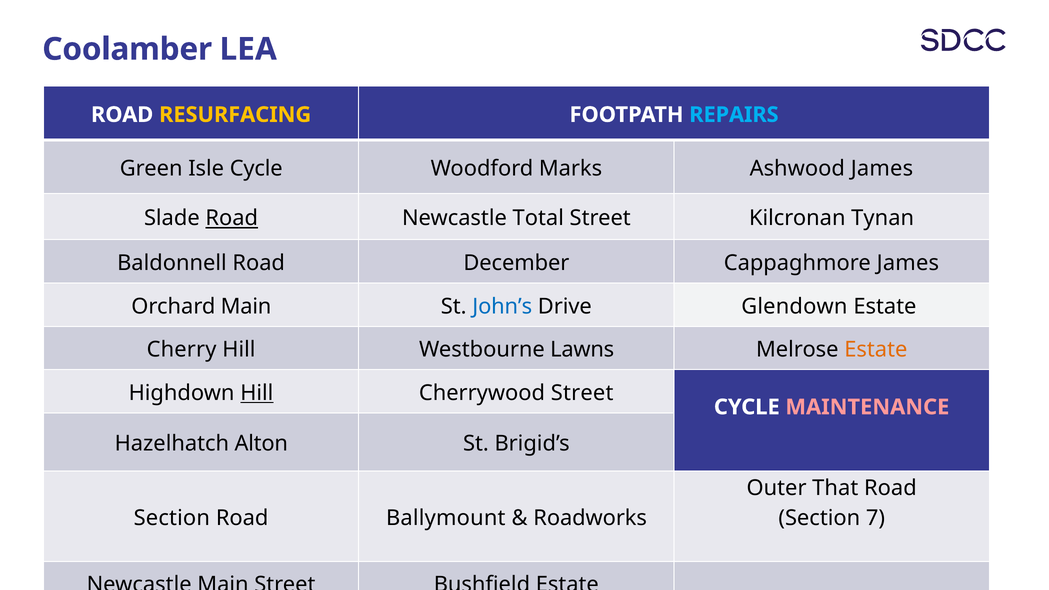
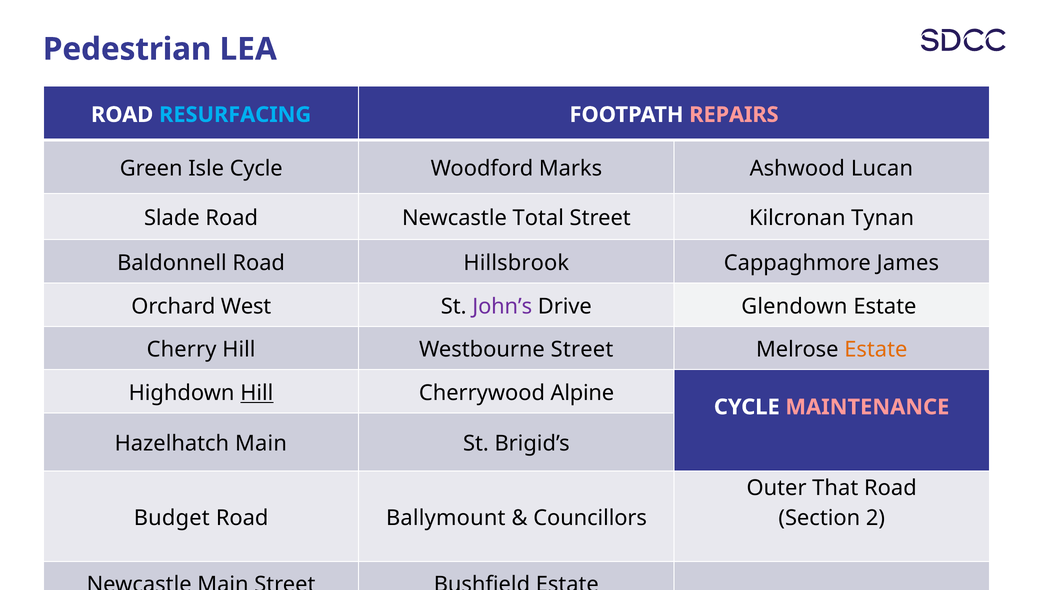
Coolamber: Coolamber -> Pedestrian
RESURFACING colour: yellow -> light blue
REPAIRS colour: light blue -> pink
Ashwood James: James -> Lucan
Road at (232, 218) underline: present -> none
December: December -> Hillsbrook
Orchard Main: Main -> West
John’s colour: blue -> purple
Westbourne Lawns: Lawns -> Street
Cherrywood Street: Street -> Alpine
Hazelhatch Alton: Alton -> Main
Section at (172, 518): Section -> Budget
Roadworks: Roadworks -> Councillors
7: 7 -> 2
